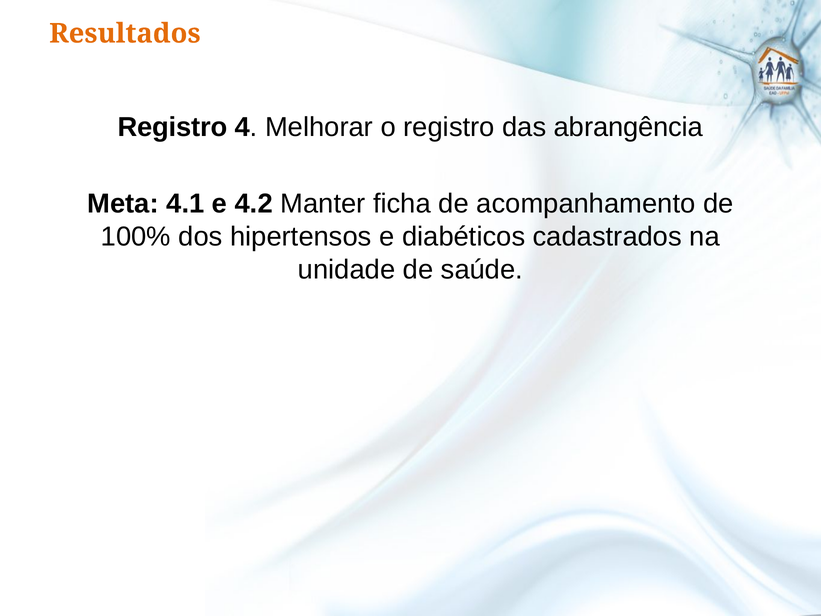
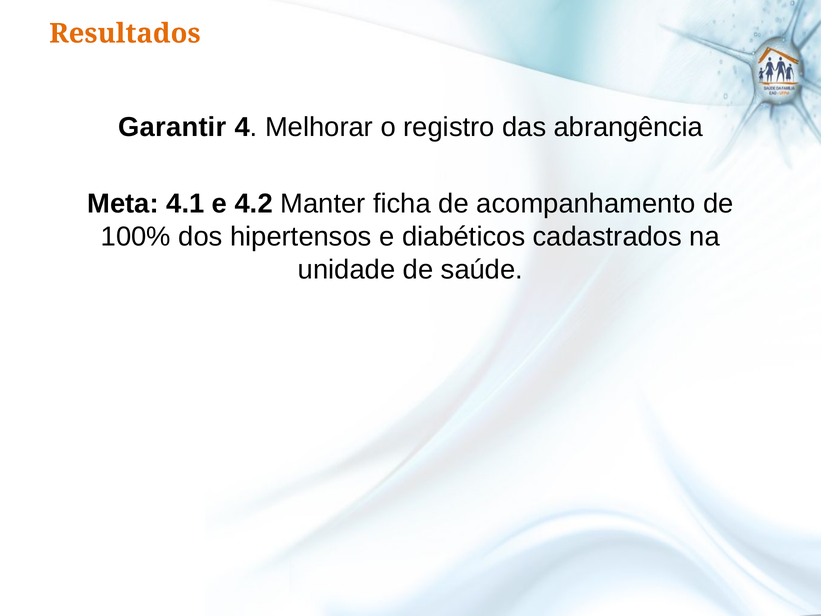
Registro at (173, 127): Registro -> Garantir
